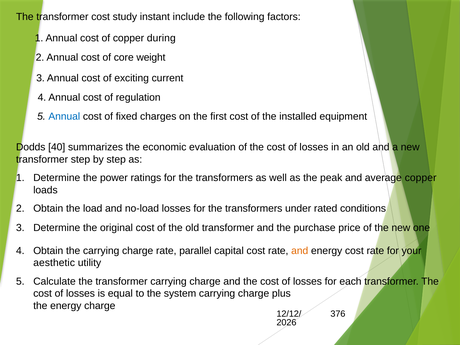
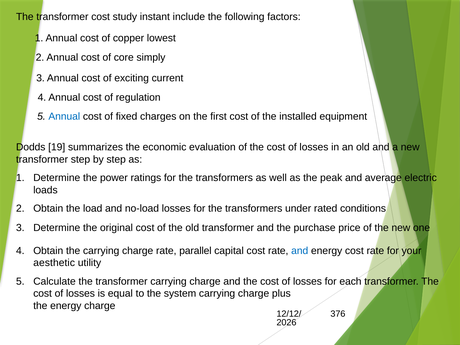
during: during -> lowest
weight: weight -> simply
40: 40 -> 19
average copper: copper -> electric
and at (300, 251) colour: orange -> blue
